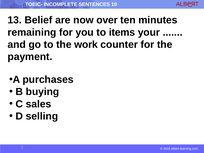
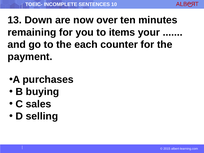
Belief: Belief -> Down
work: work -> each
